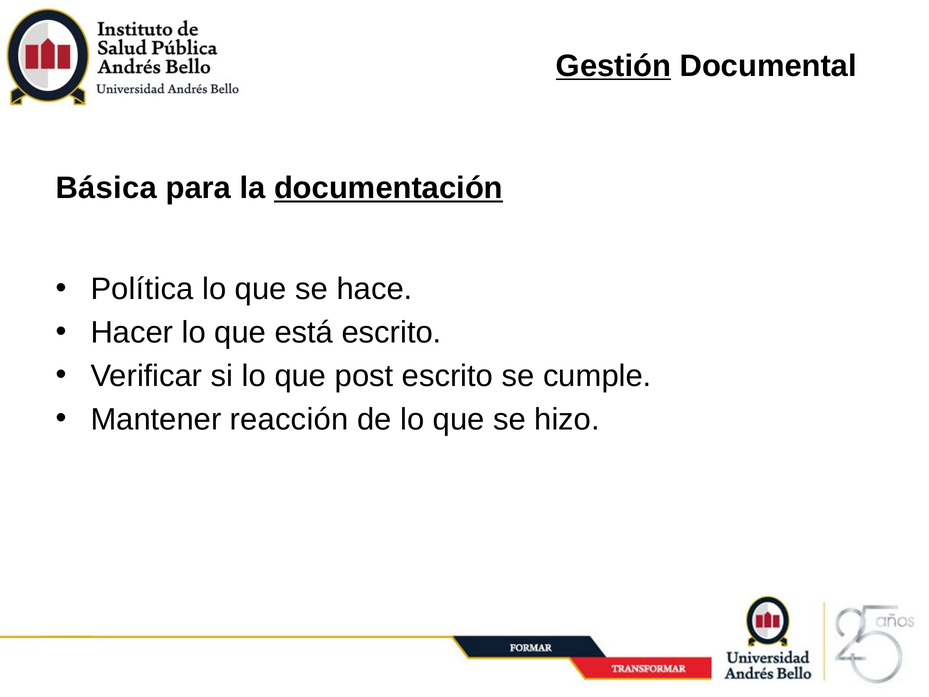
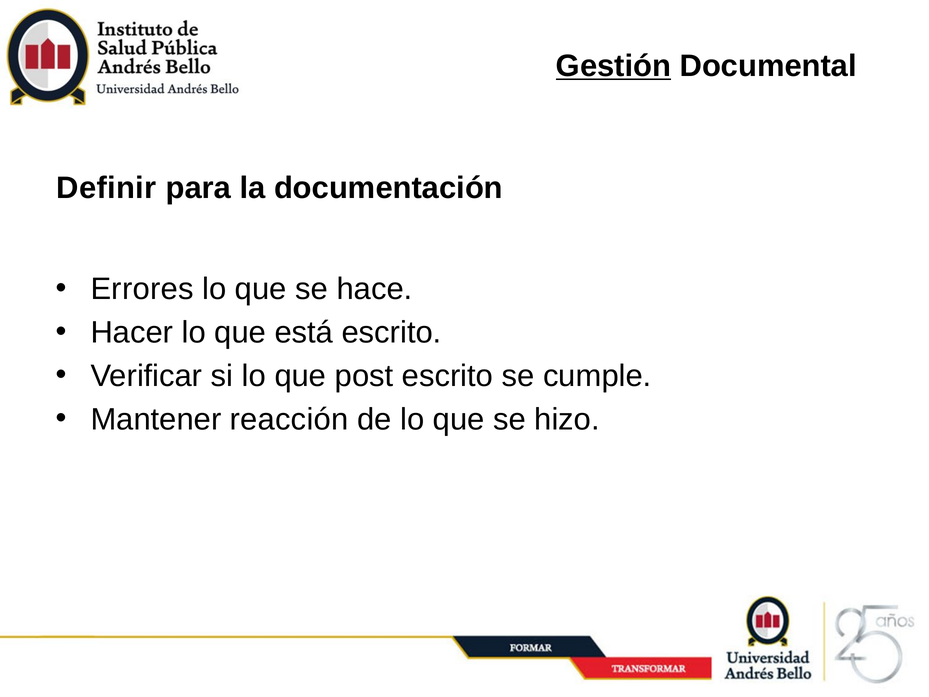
Básica: Básica -> Definir
documentación underline: present -> none
Política: Política -> Errores
